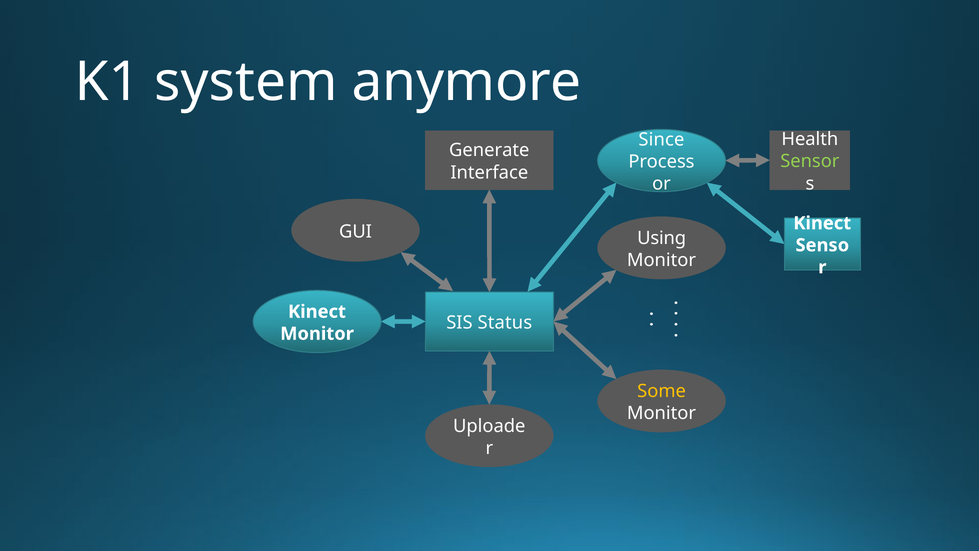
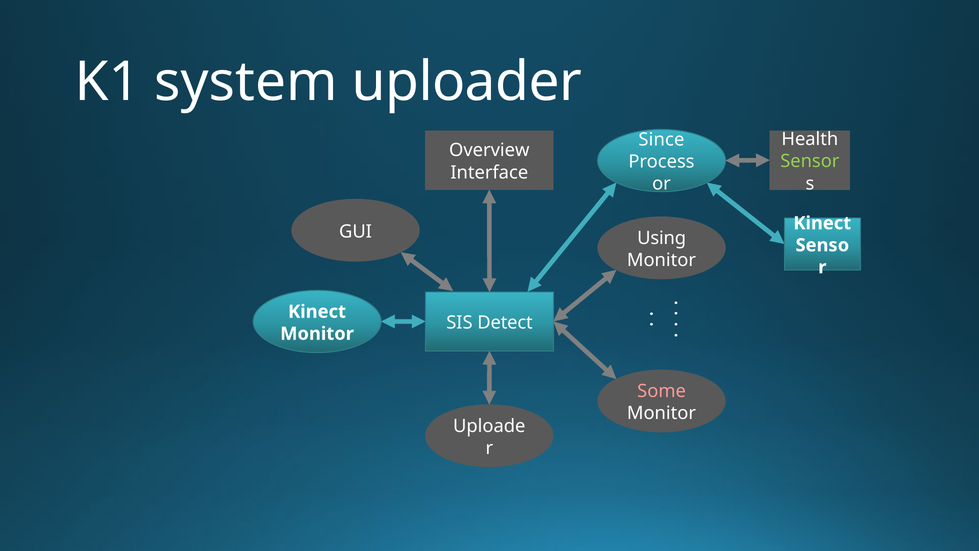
anymore: anymore -> uploader
Generate: Generate -> Overview
Status: Status -> Detect
Some colour: yellow -> pink
